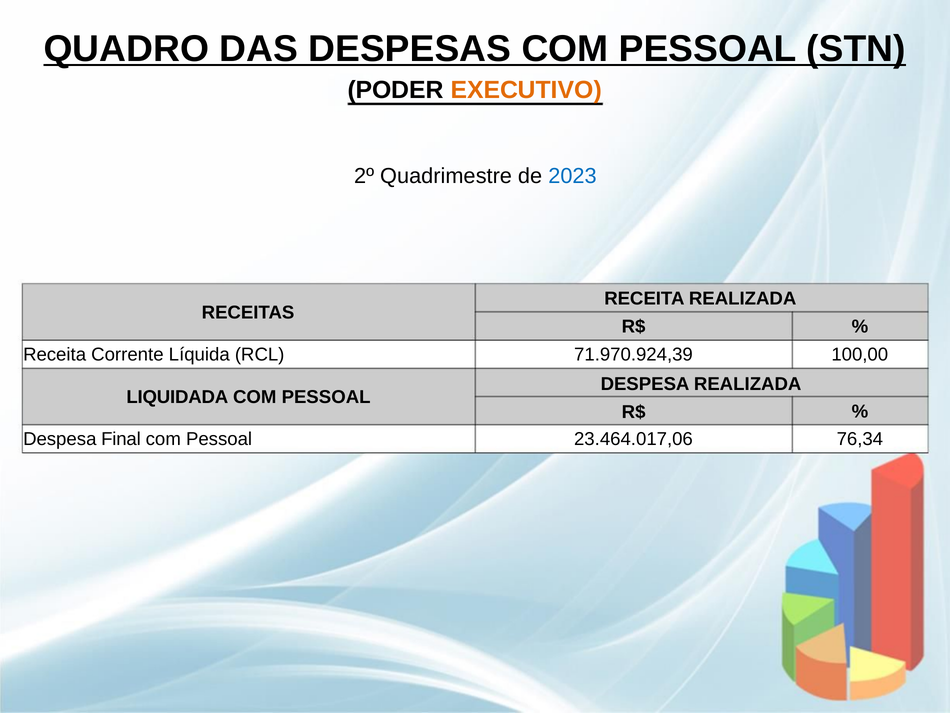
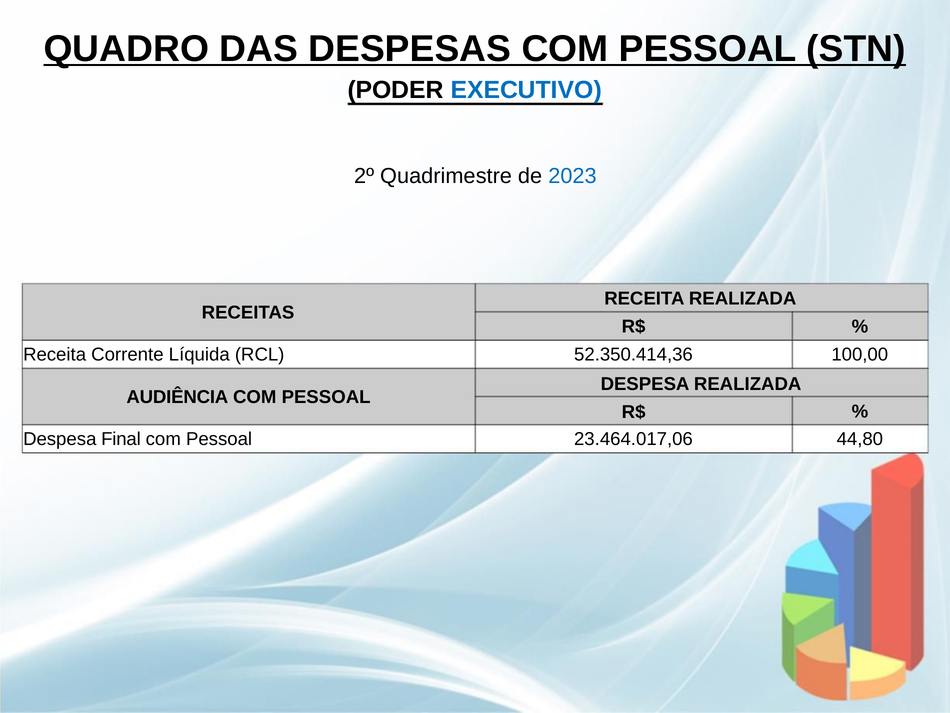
EXECUTIVO colour: orange -> blue
71.970.924,39: 71.970.924,39 -> 52.350.414,36
LIQUIDADA: LIQUIDADA -> AUDIÊNCIA
76,34: 76,34 -> 44,80
